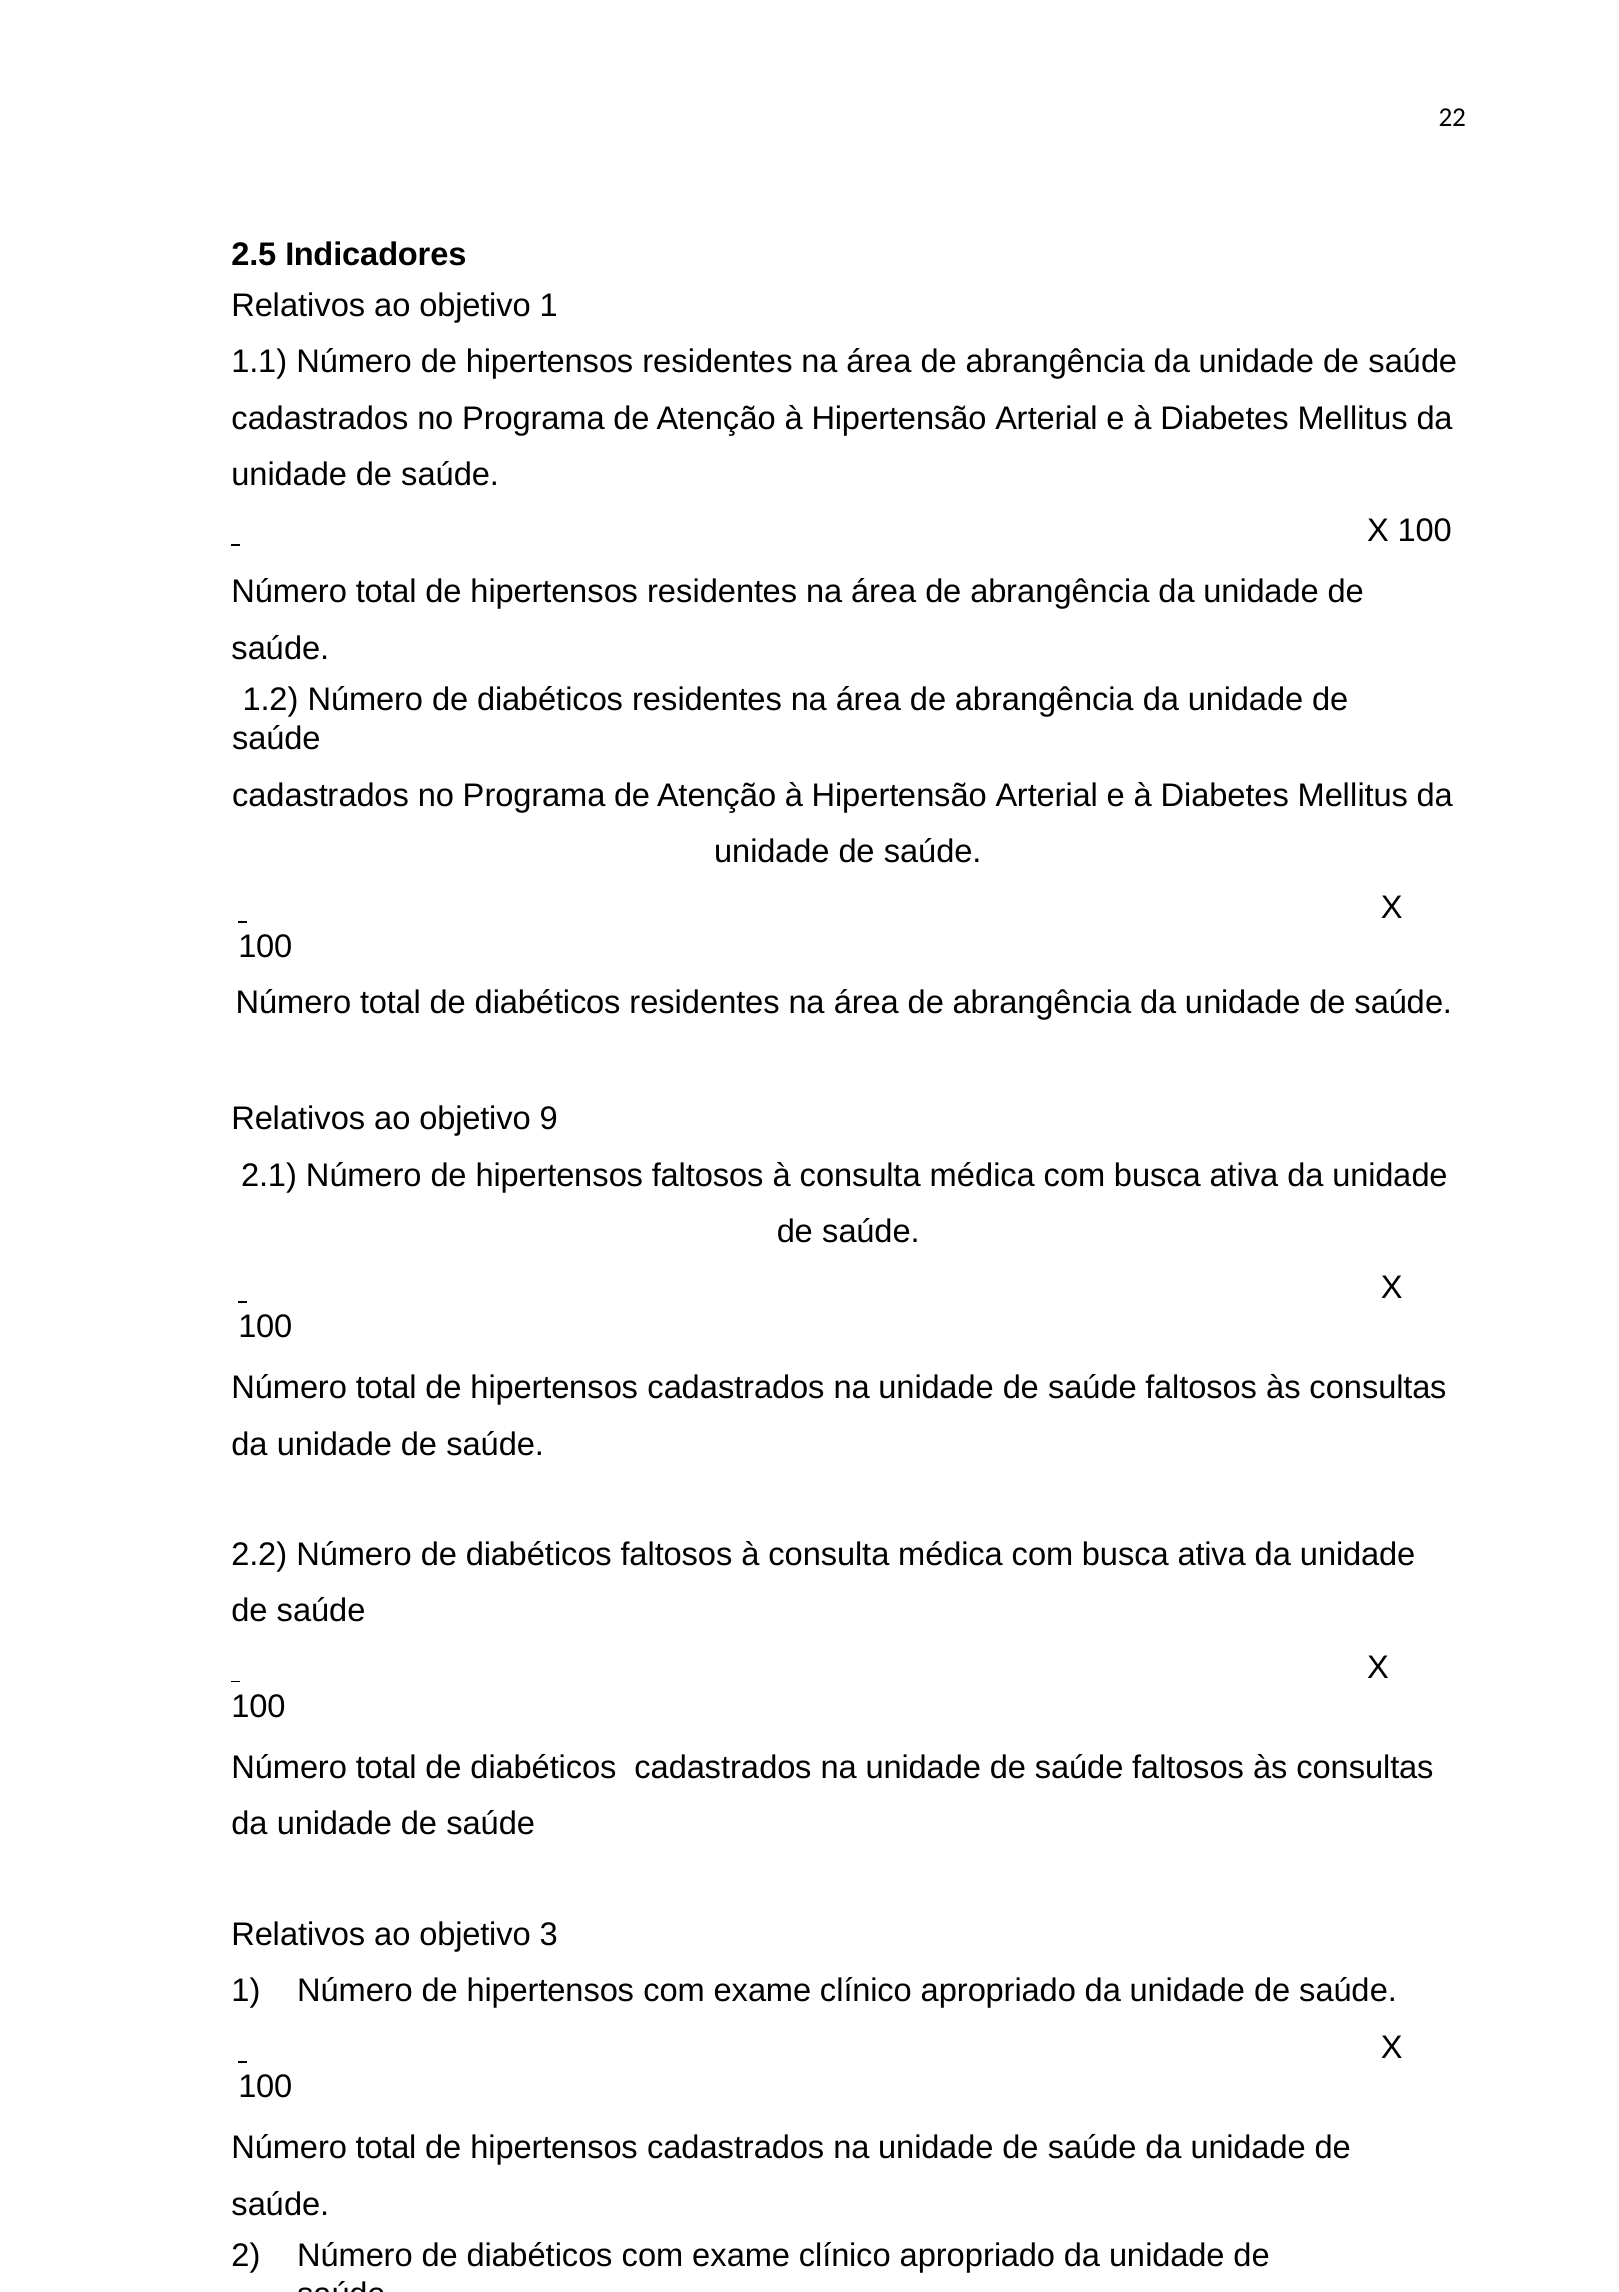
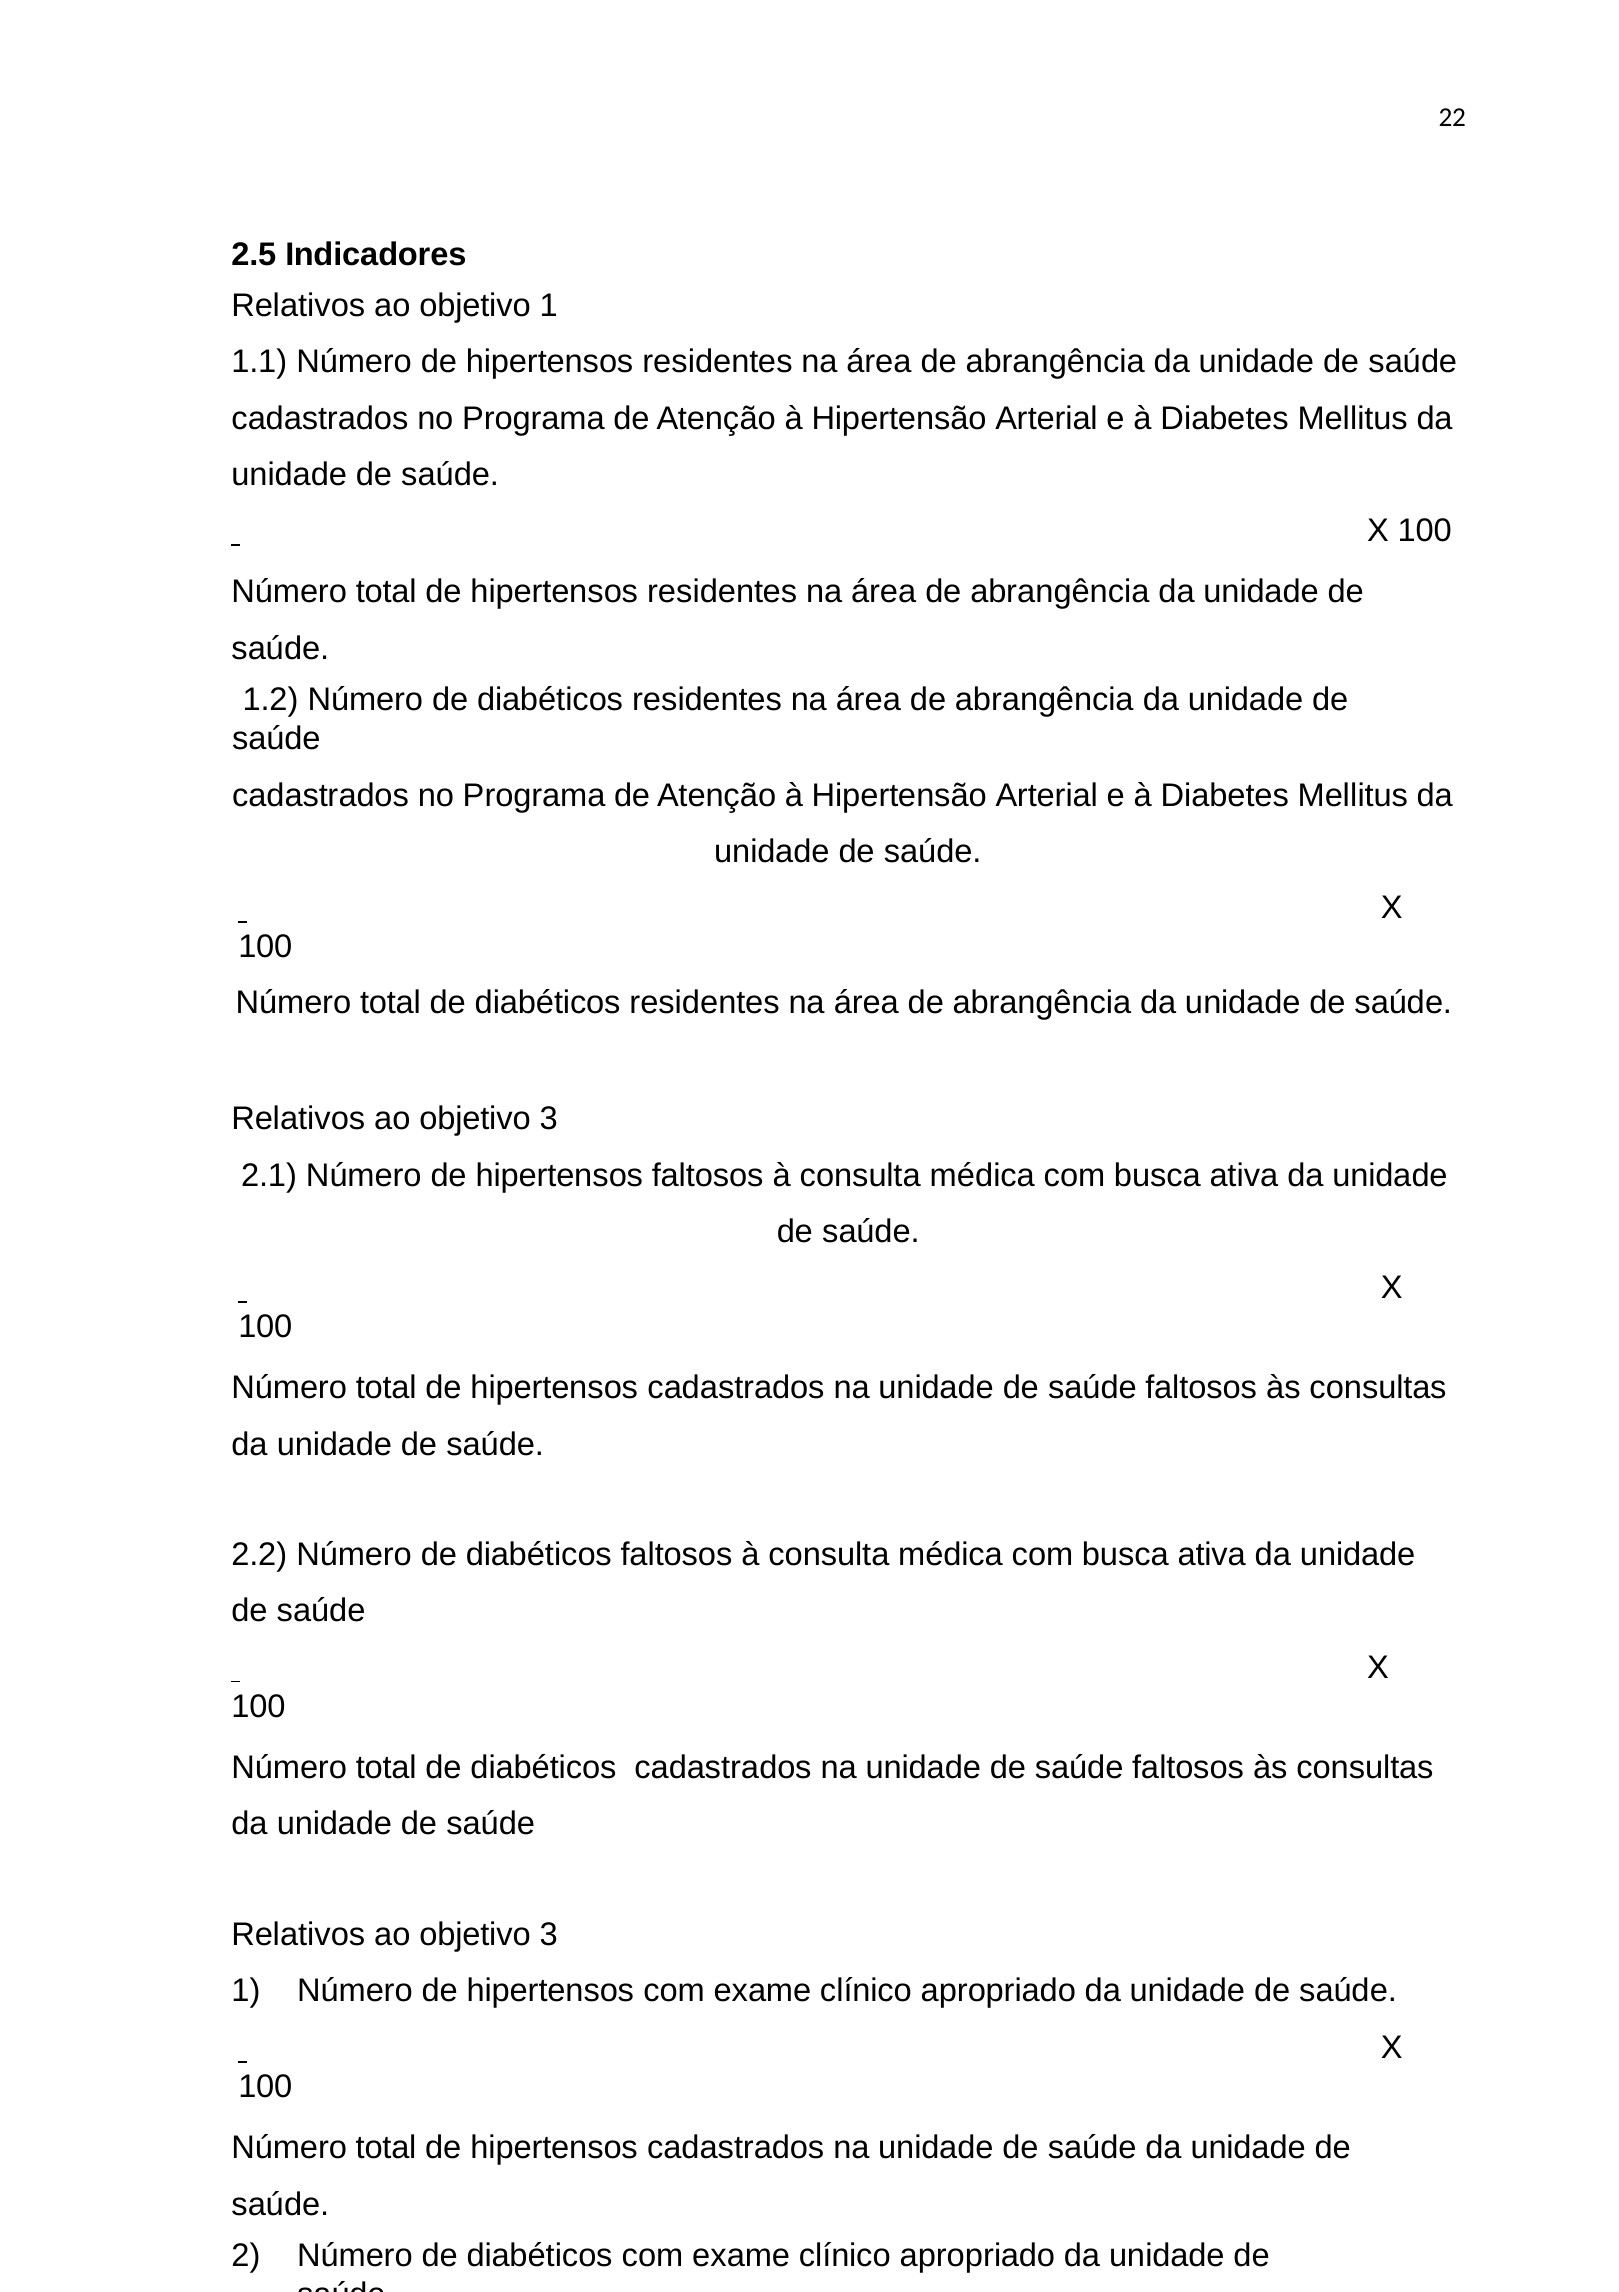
9 at (549, 1119): 9 -> 3
